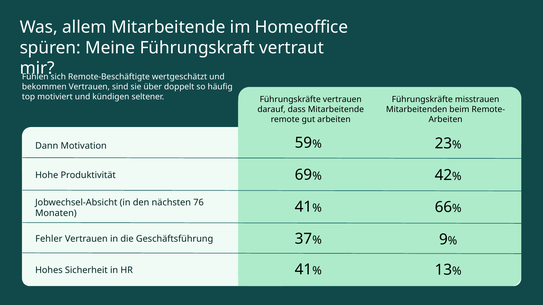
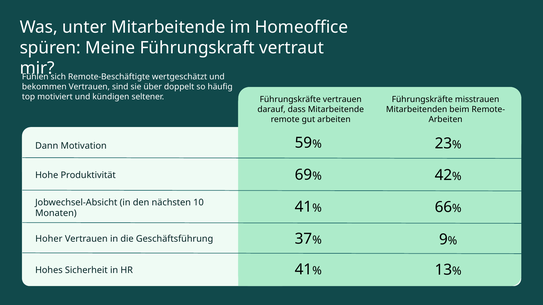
allem: allem -> unter
76: 76 -> 10
Fehler: Fehler -> Hoher
